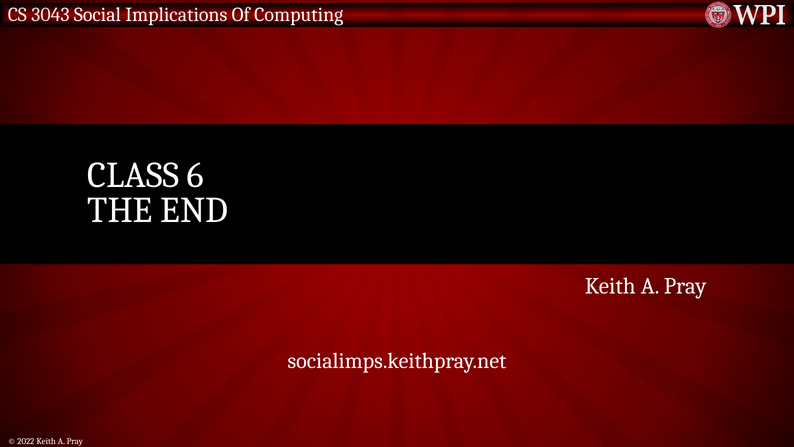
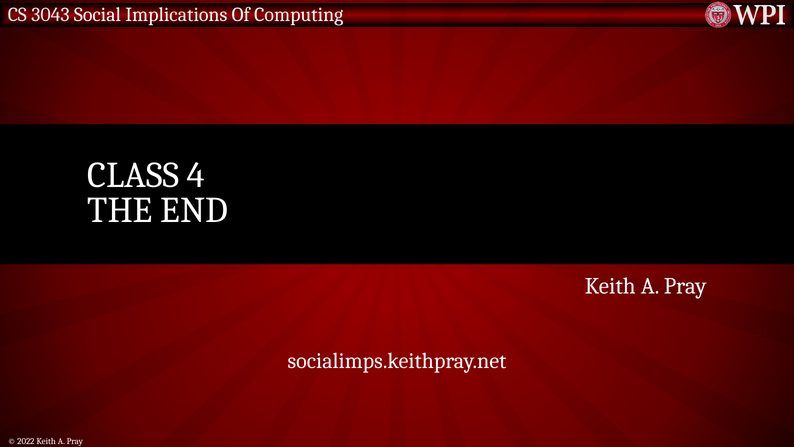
6: 6 -> 4
